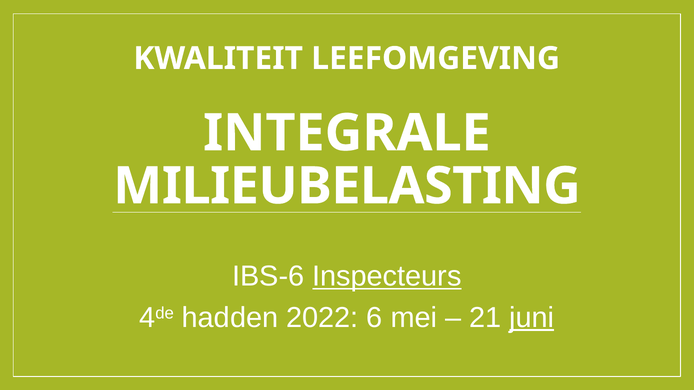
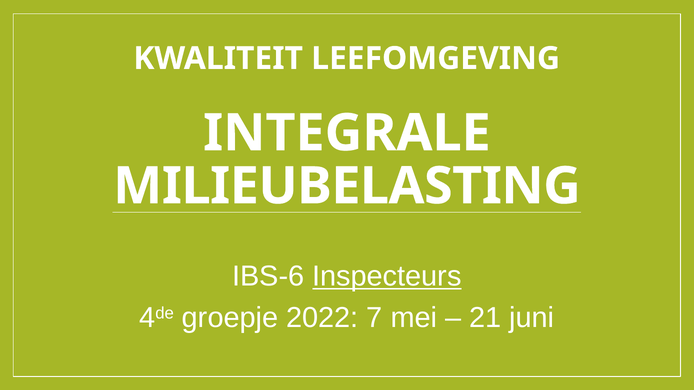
hadden: hadden -> groepje
6: 6 -> 7
juni underline: present -> none
